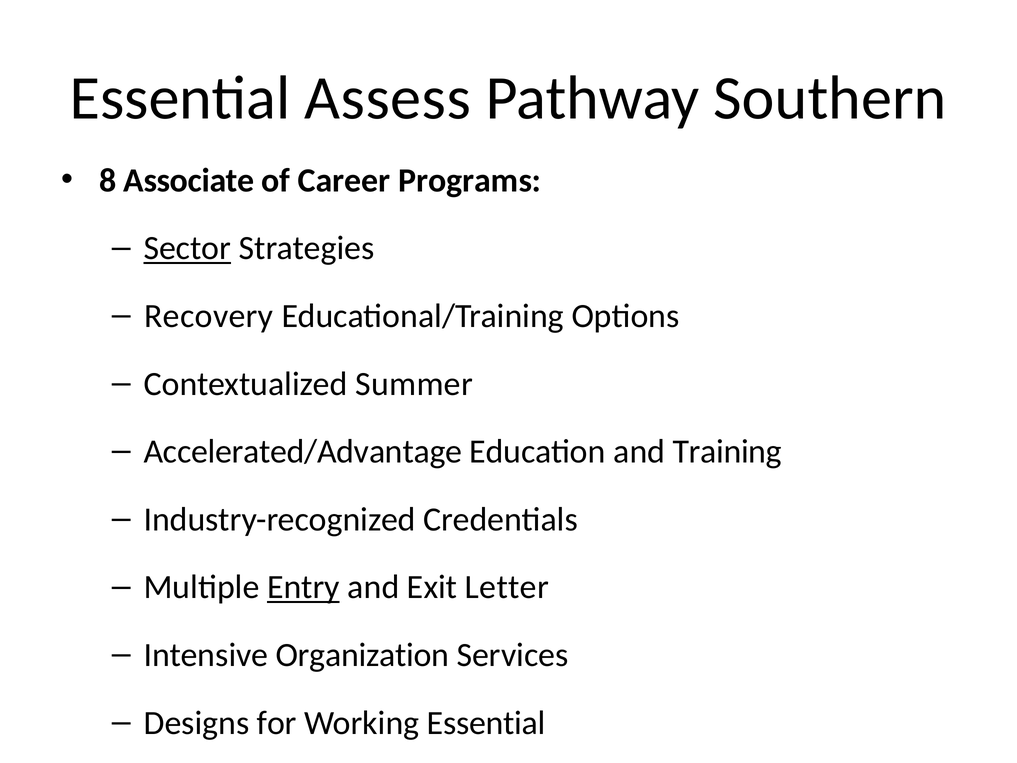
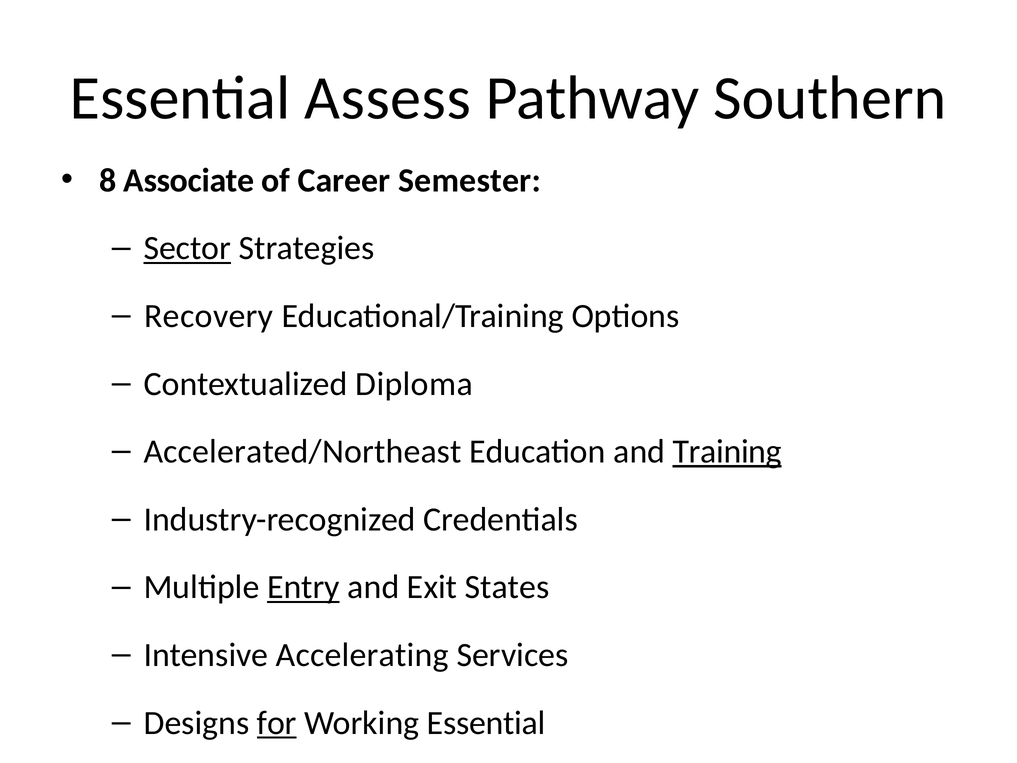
Programs: Programs -> Semester
Summer: Summer -> Diploma
Accelerated/Advantage: Accelerated/Advantage -> Accelerated/Northeast
Training underline: none -> present
Letter: Letter -> States
Organization: Organization -> Accelerating
for underline: none -> present
